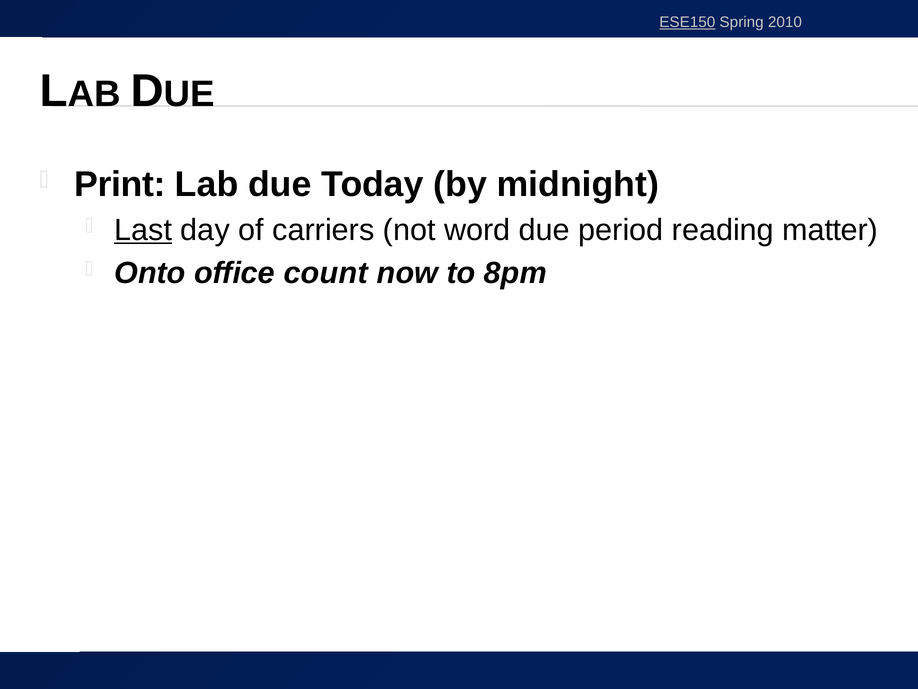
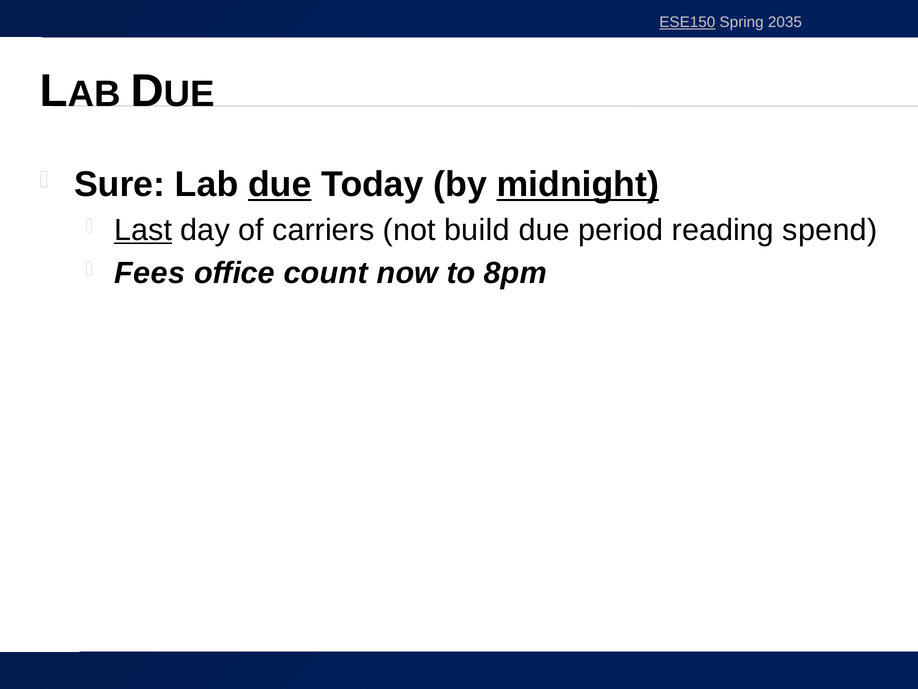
2010: 2010 -> 2035
Print: Print -> Sure
due at (280, 184) underline: none -> present
midnight underline: none -> present
word: word -> build
matter: matter -> spend
Onto: Onto -> Fees
